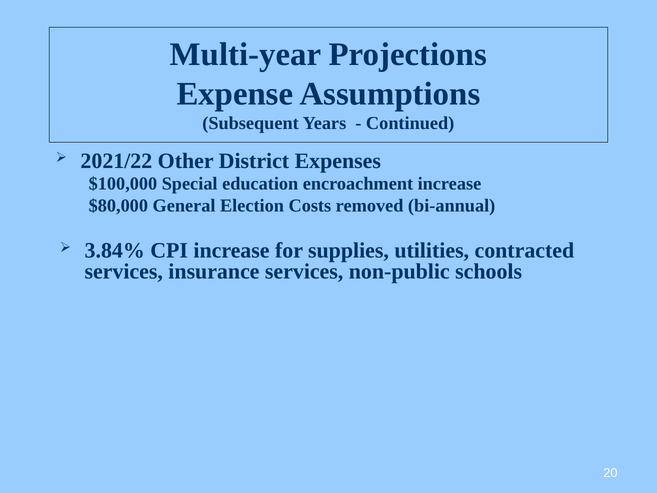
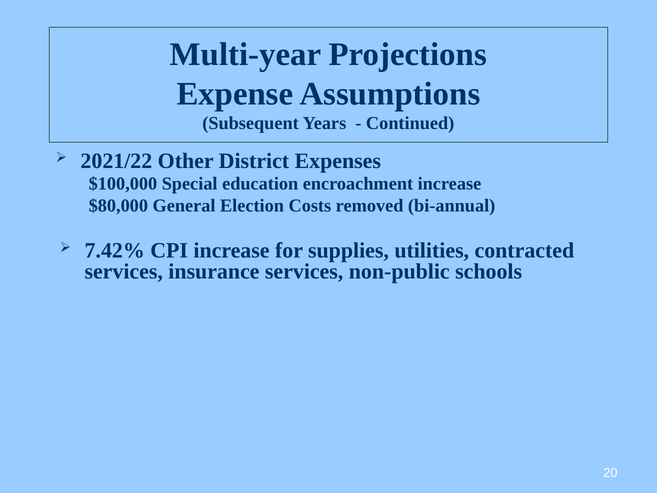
3.84%: 3.84% -> 7.42%
